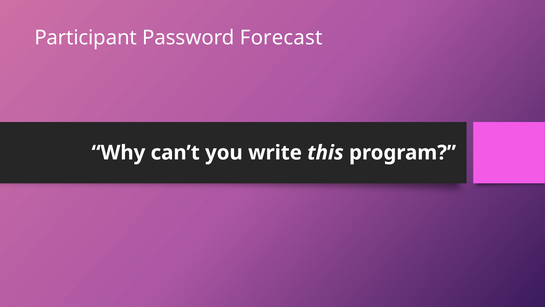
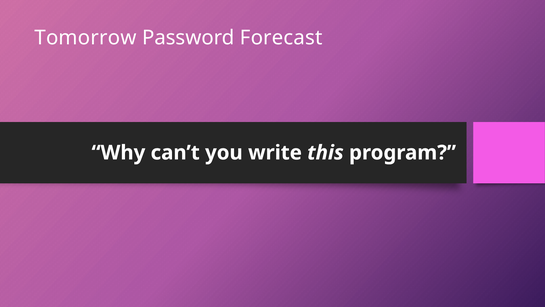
Participant: Participant -> Tomorrow
